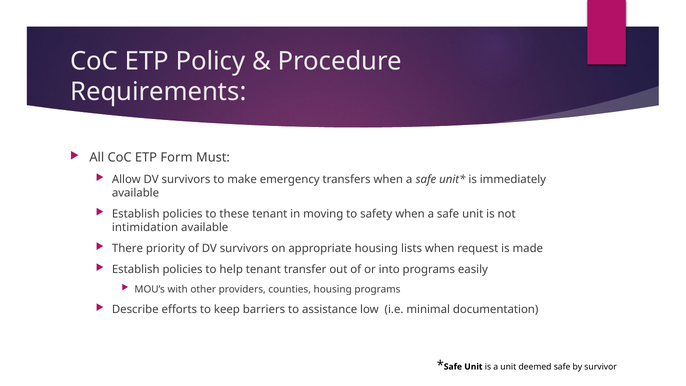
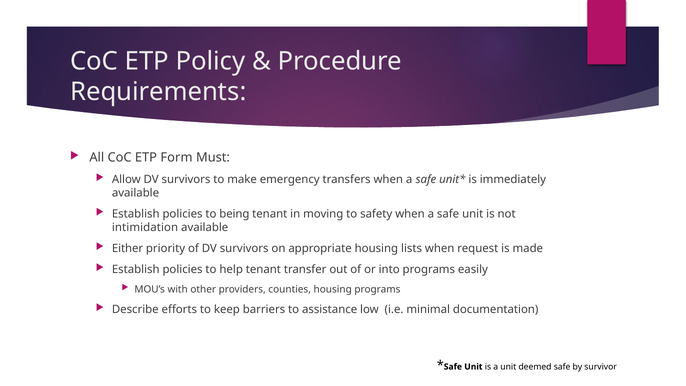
these: these -> being
There: There -> Either
